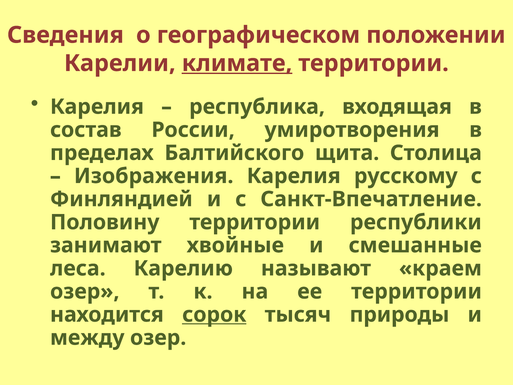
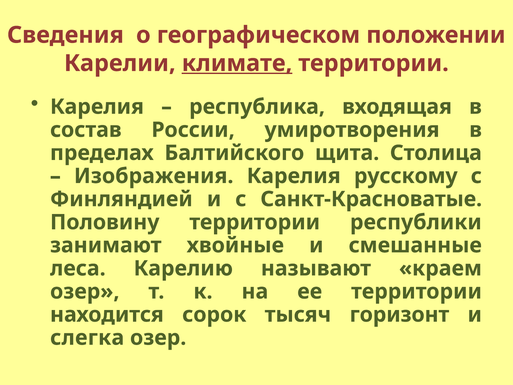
Санкт-Впечатление: Санкт-Впечатление -> Санкт-Красноватые
сорок underline: present -> none
природы: природы -> горизонт
между: между -> слегка
